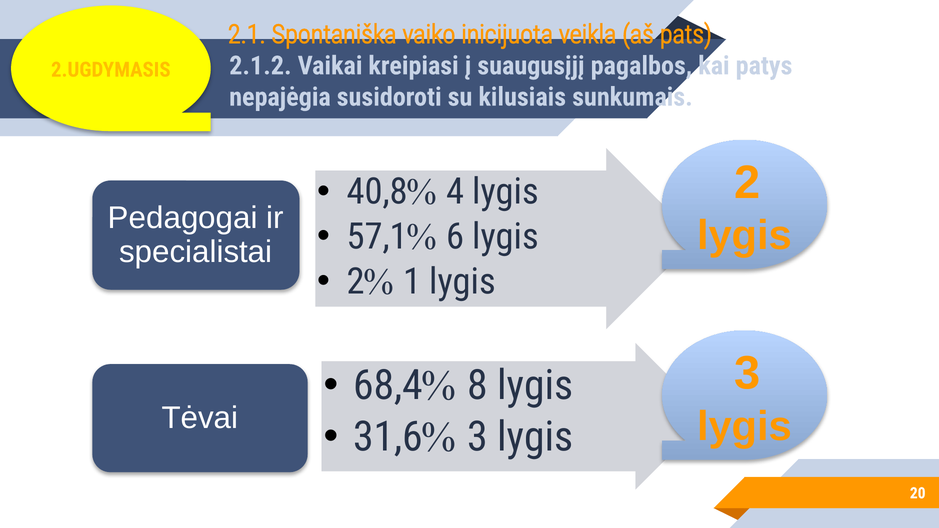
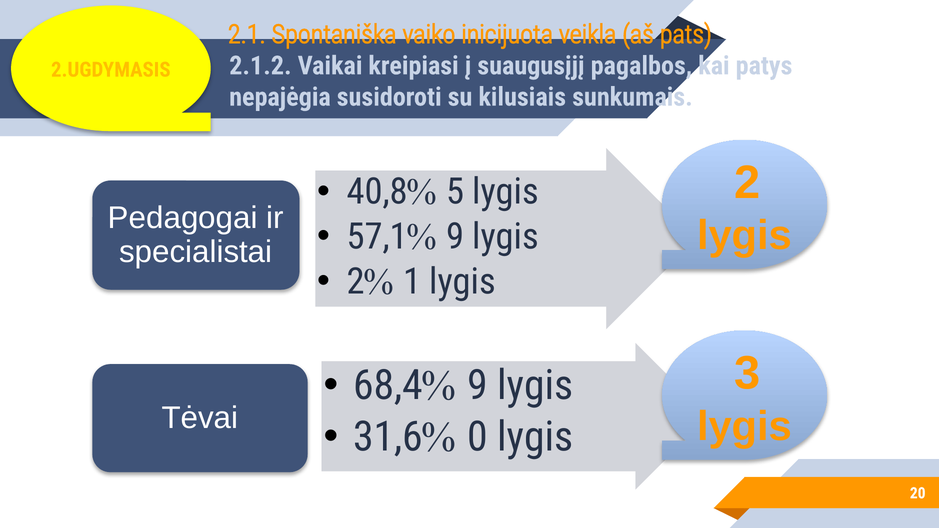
4: 4 -> 5
6 at (455, 237): 6 -> 9
8 at (478, 386): 8 -> 9
3 at (478, 437): 3 -> 0
